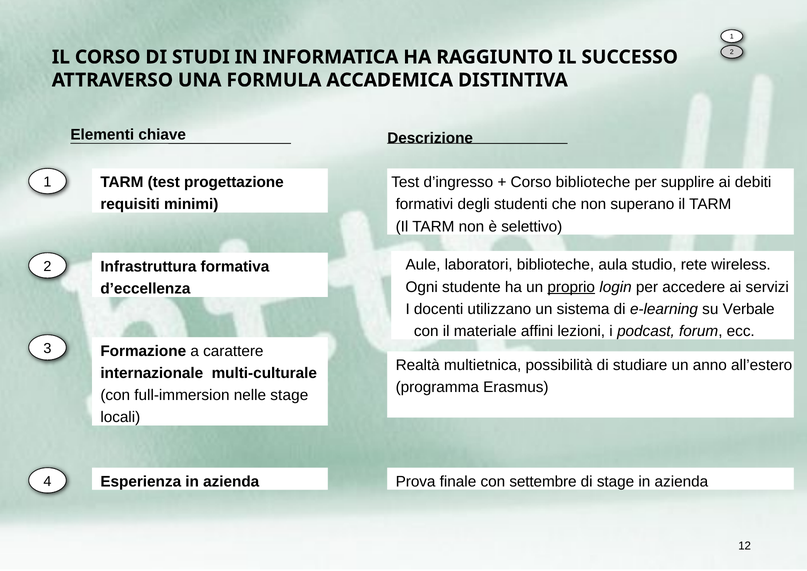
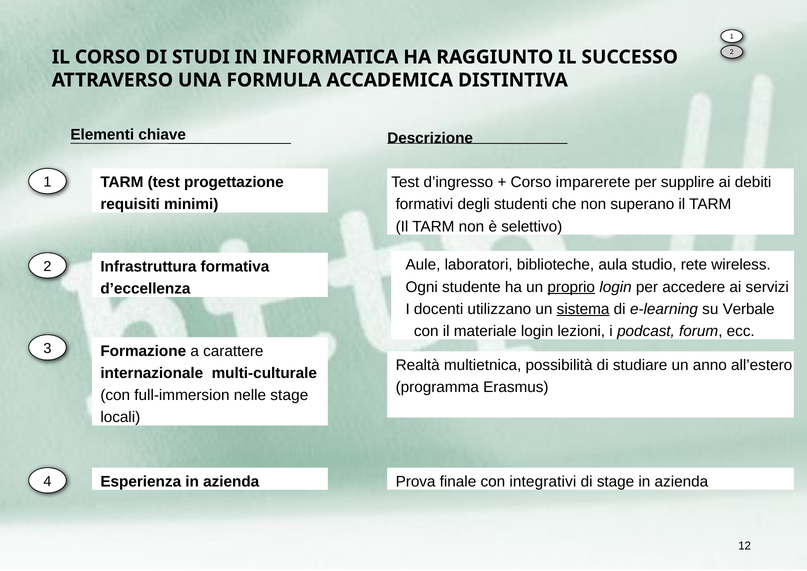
Corso biblioteche: biblioteche -> imparerete
sistema underline: none -> present
materiale affini: affini -> login
settembre: settembre -> integrativi
